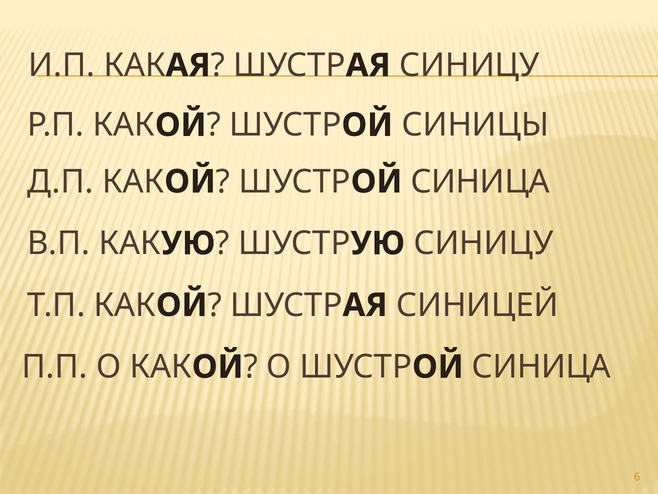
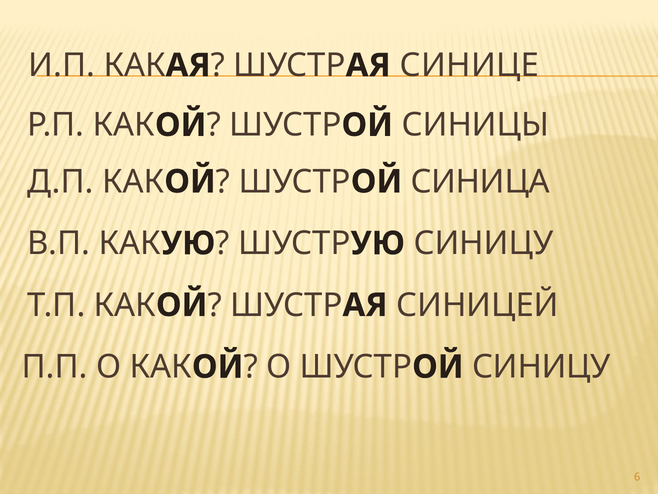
СИНИЦУ at (470, 65): СИНИЦУ -> СИНИЦЕ
СИНИЦА at (541, 367): СИНИЦА -> СИНИЦУ
